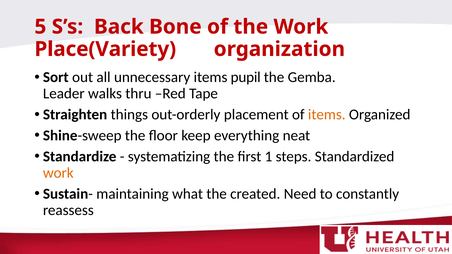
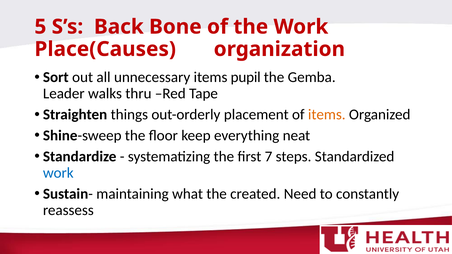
Place(Variety: Place(Variety -> Place(Causes
1: 1 -> 7
work at (58, 173) colour: orange -> blue
